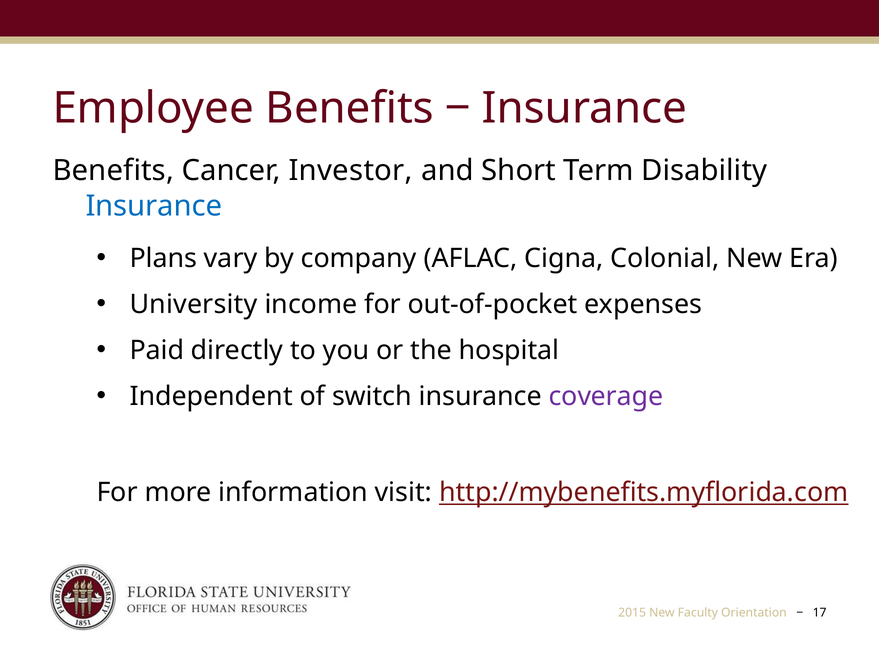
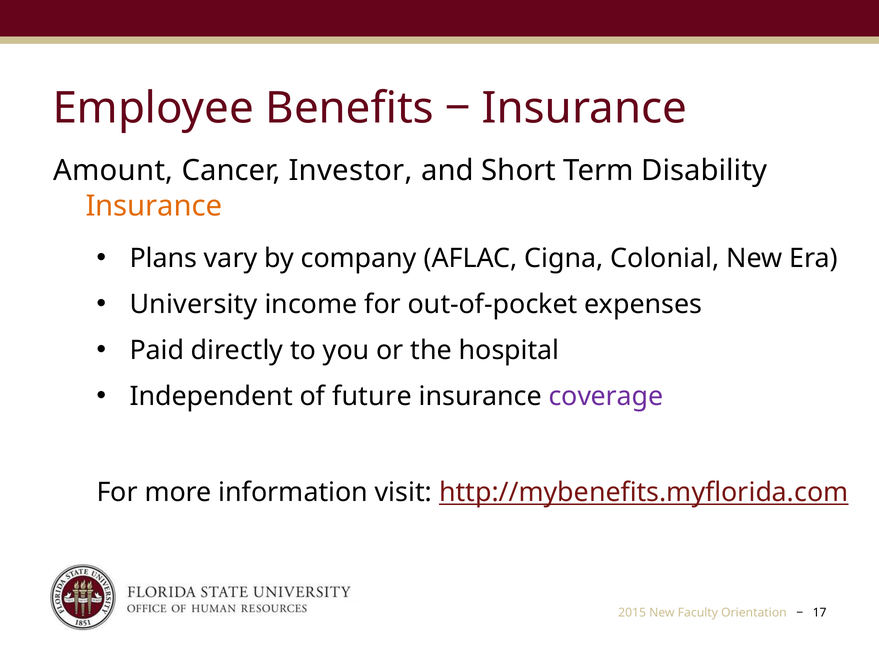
Benefits at (113, 171): Benefits -> Amount
Insurance at (154, 206) colour: blue -> orange
switch: switch -> future
